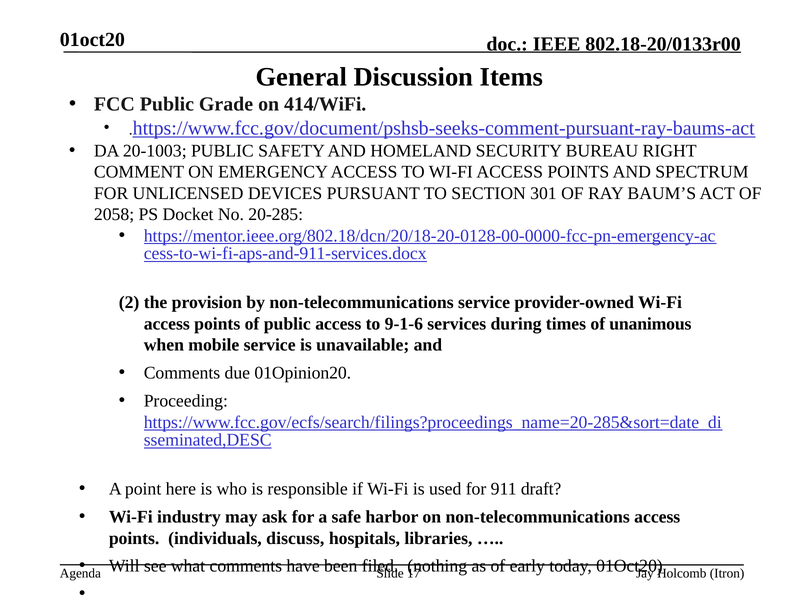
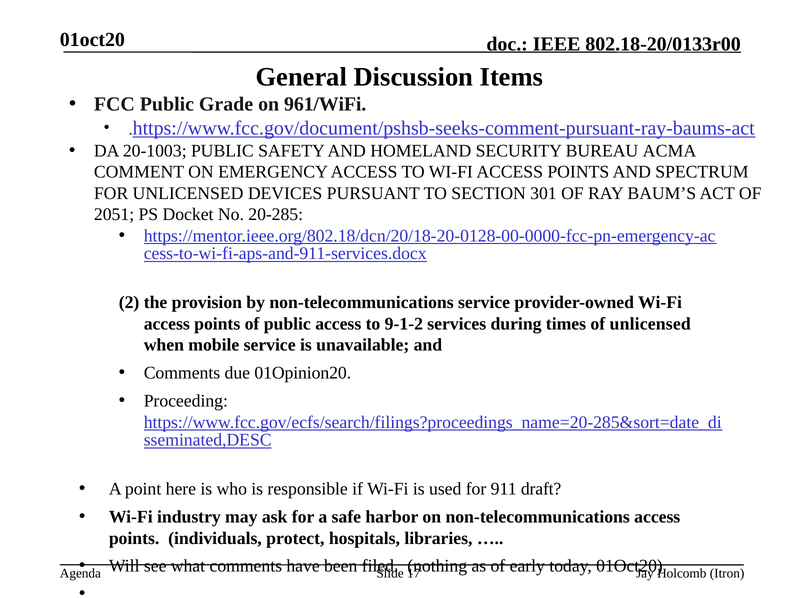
414/WiFi: 414/WiFi -> 961/WiFi
RIGHT: RIGHT -> ACMA
2058: 2058 -> 2051
9-1-6: 9-1-6 -> 9-1-2
of unanimous: unanimous -> unlicensed
discuss: discuss -> protect
